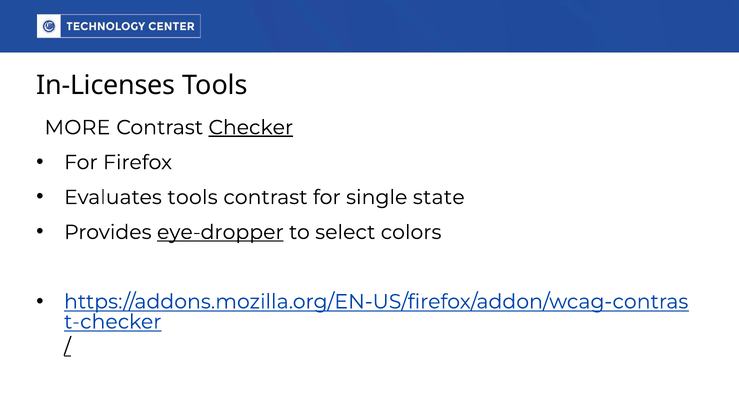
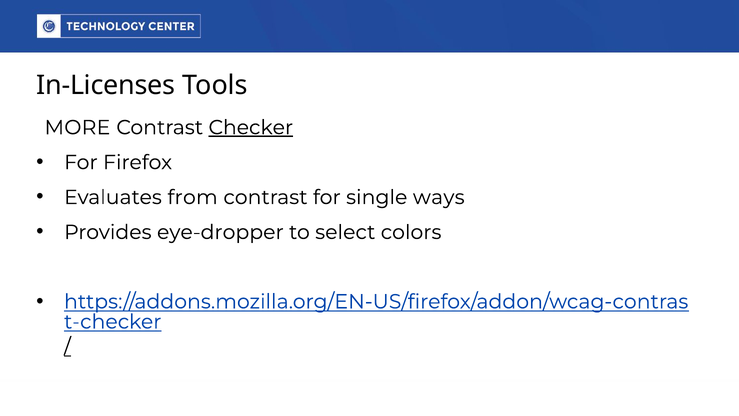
Evaluates tools: tools -> from
state: state -> ways
eye-dropper underline: present -> none
